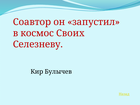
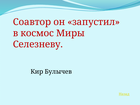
Своих: Своих -> Миры
